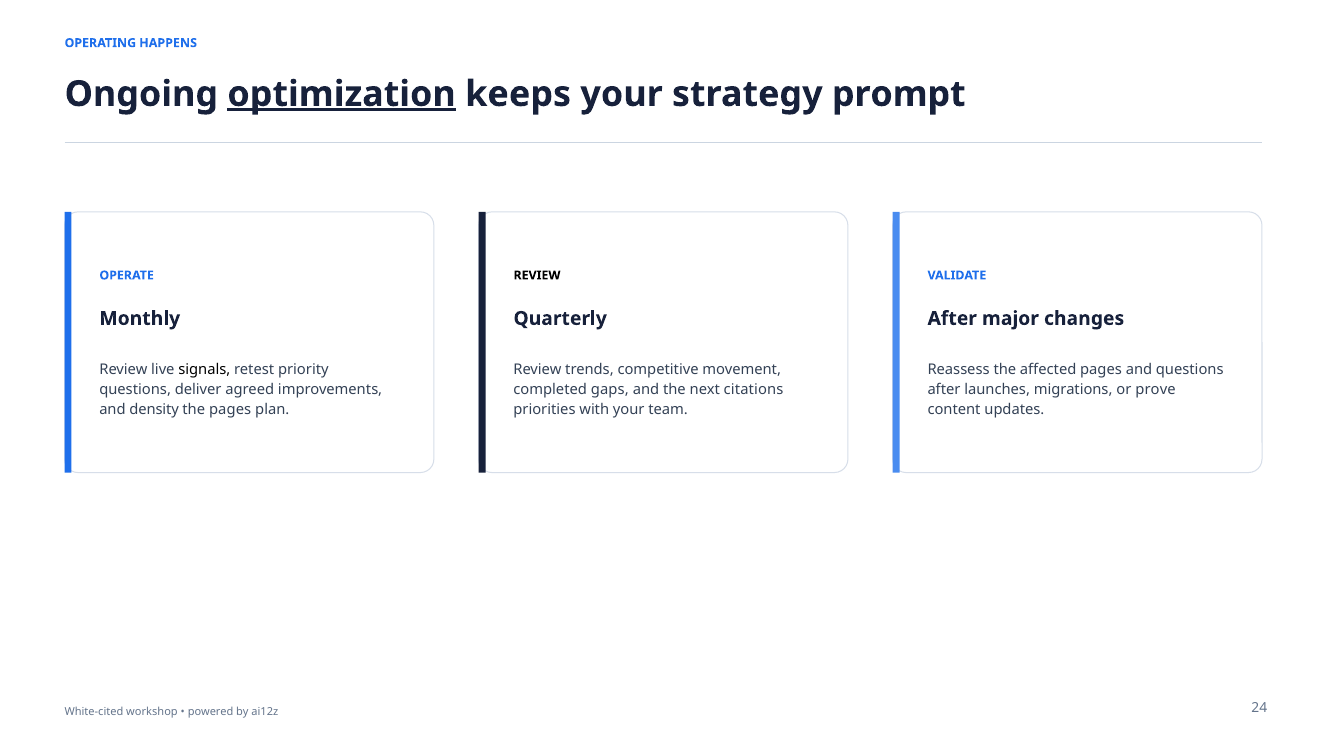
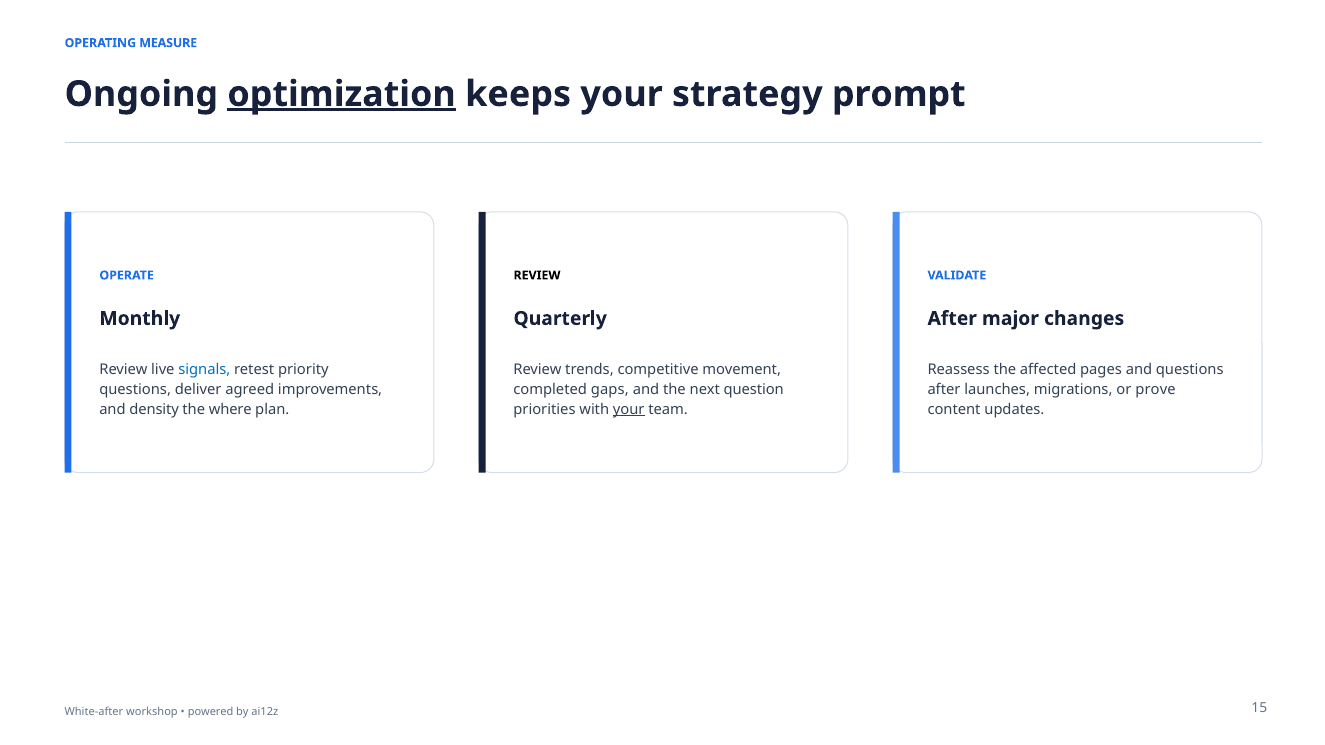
HAPPENS: HAPPENS -> MEASURE
signals colour: black -> blue
citations: citations -> question
the pages: pages -> where
your at (629, 410) underline: none -> present
White-cited: White-cited -> White-after
24: 24 -> 15
